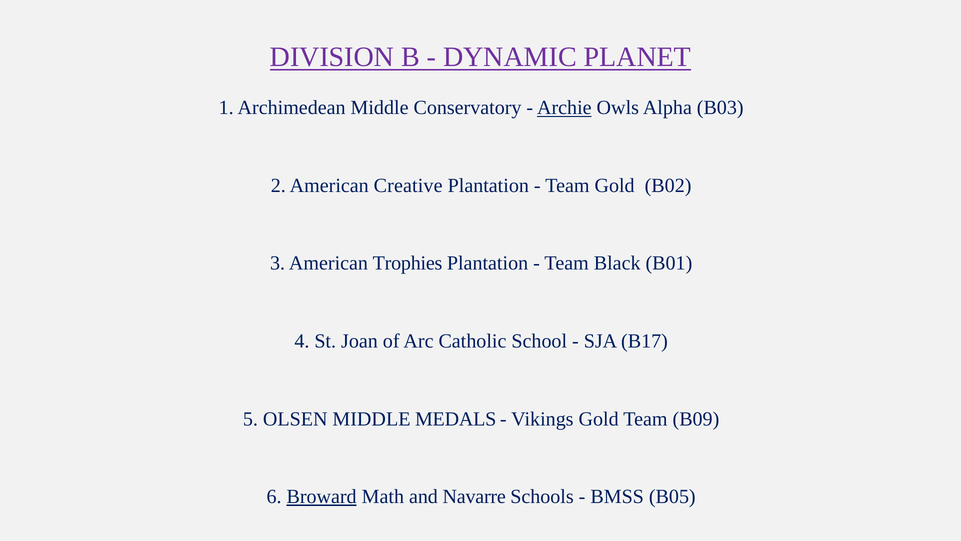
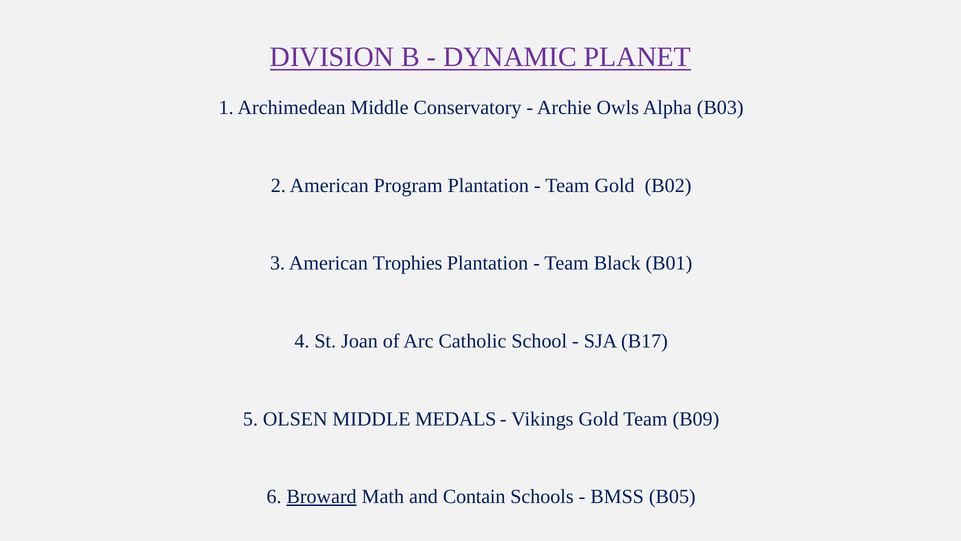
Archie underline: present -> none
Creative: Creative -> Program
Navarre: Navarre -> Contain
